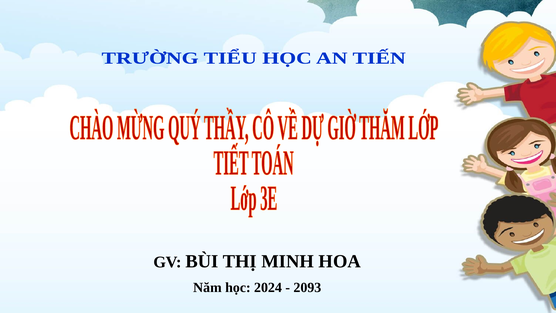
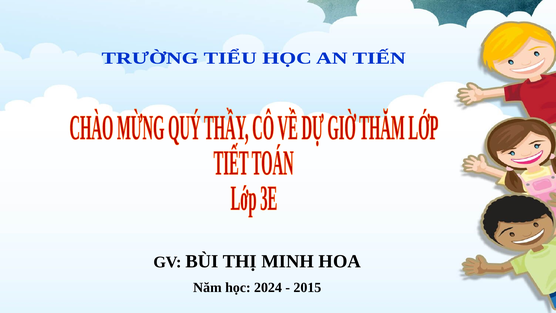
2093: 2093 -> 2015
